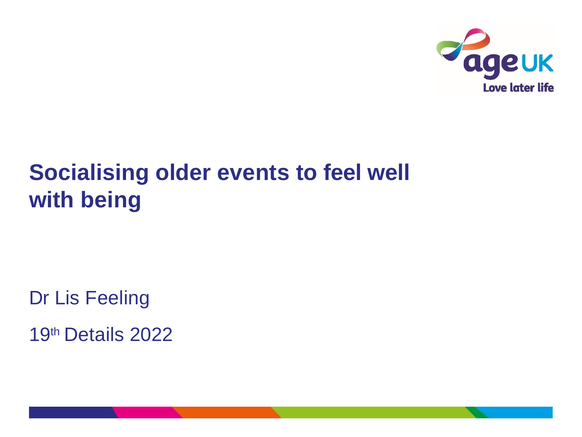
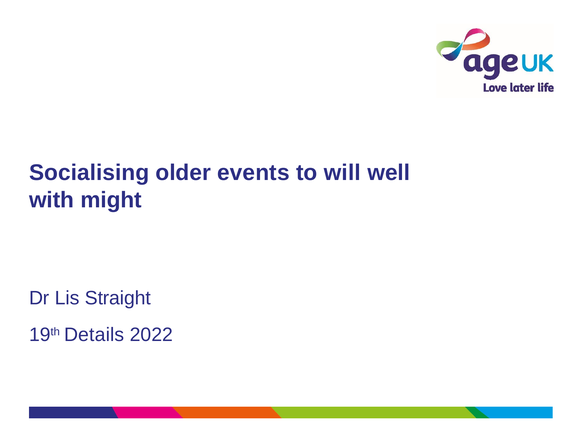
feel: feel -> will
being: being -> might
Feeling: Feeling -> Straight
